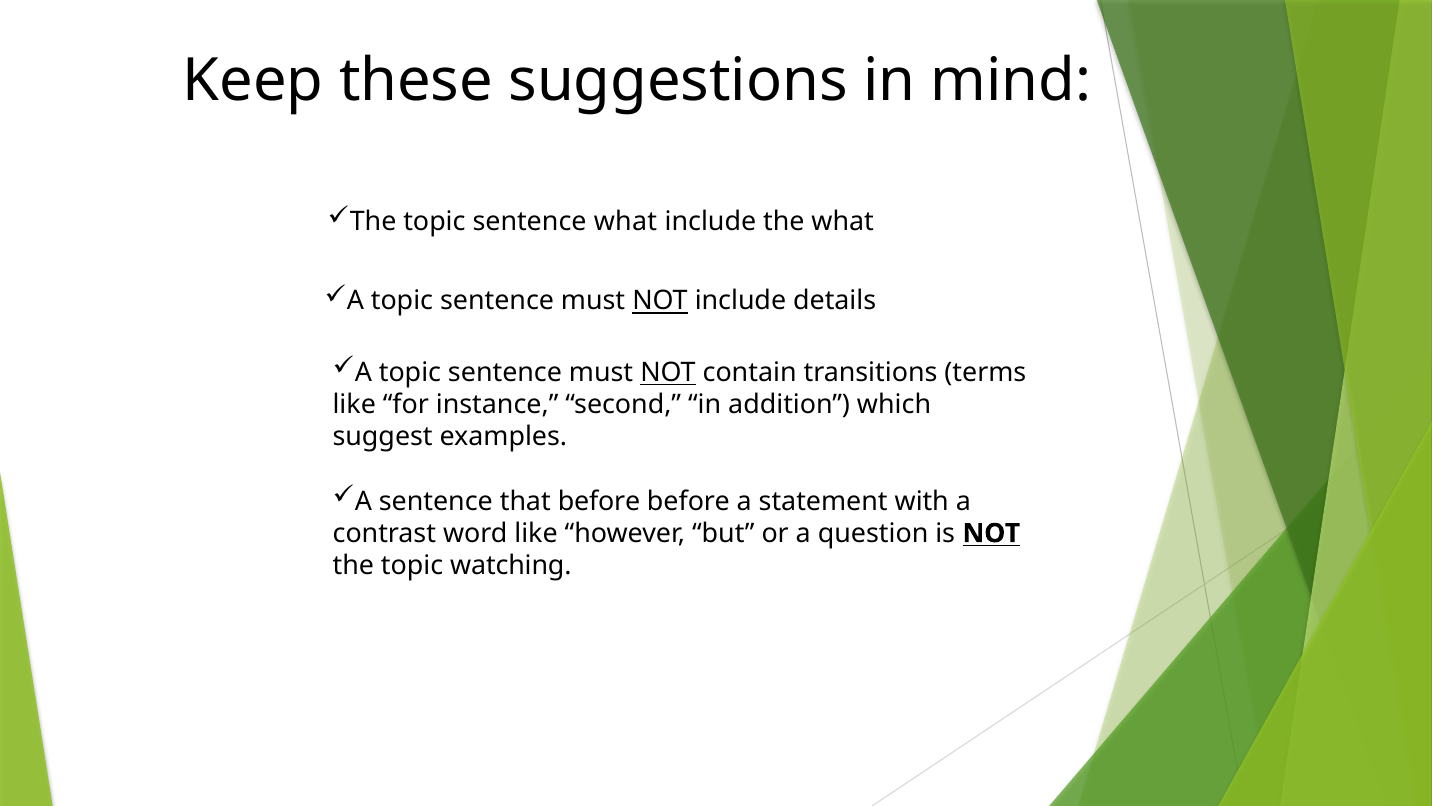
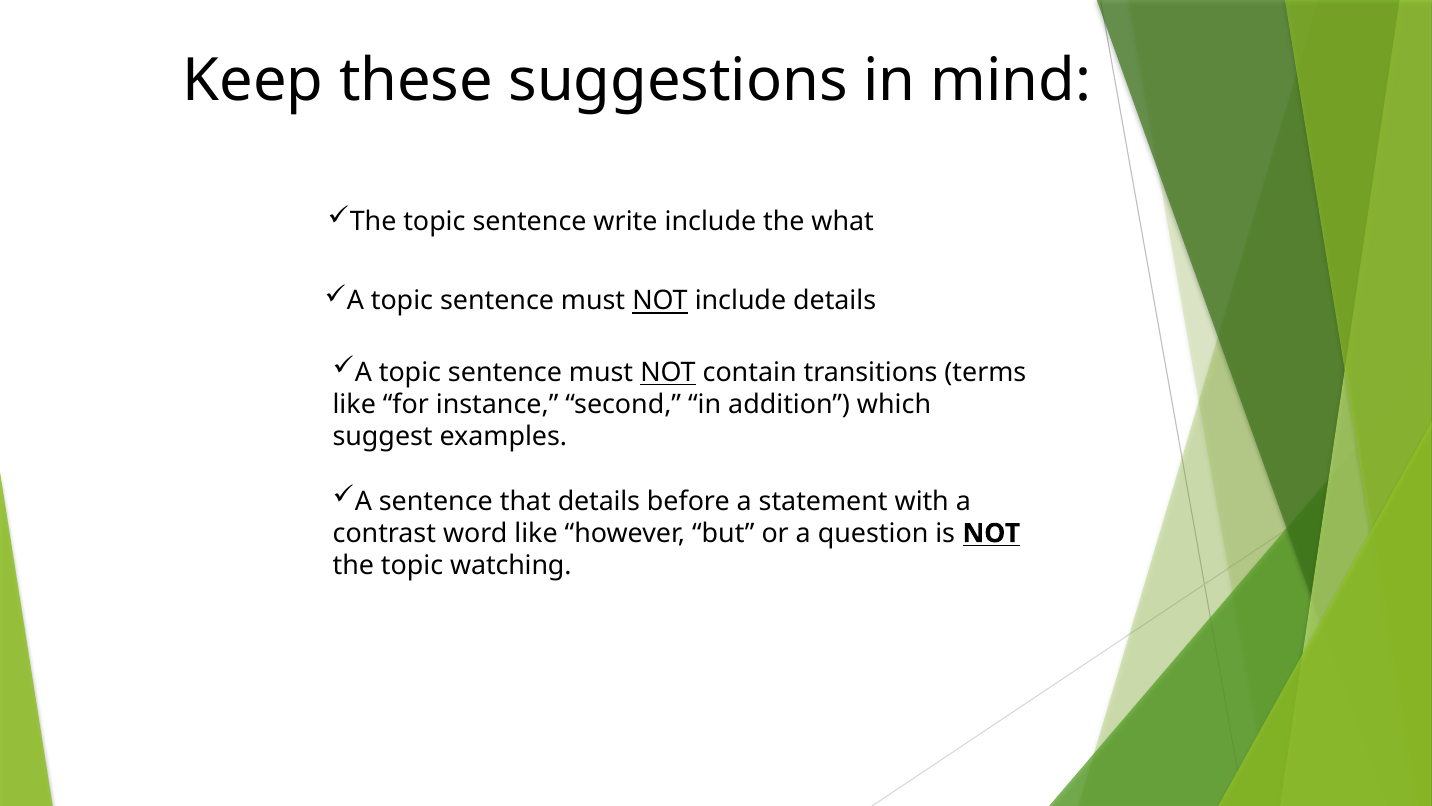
sentence what: what -> write
that before: before -> details
